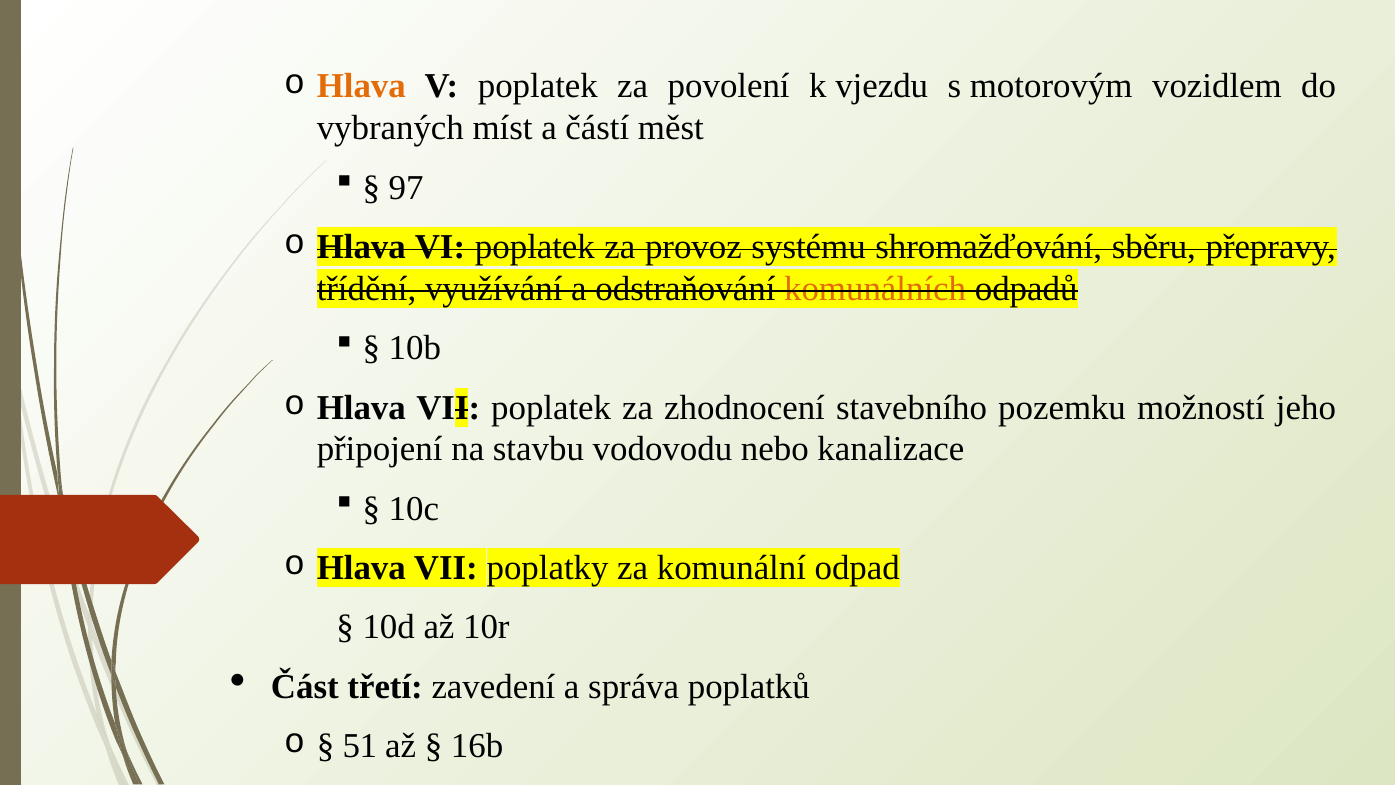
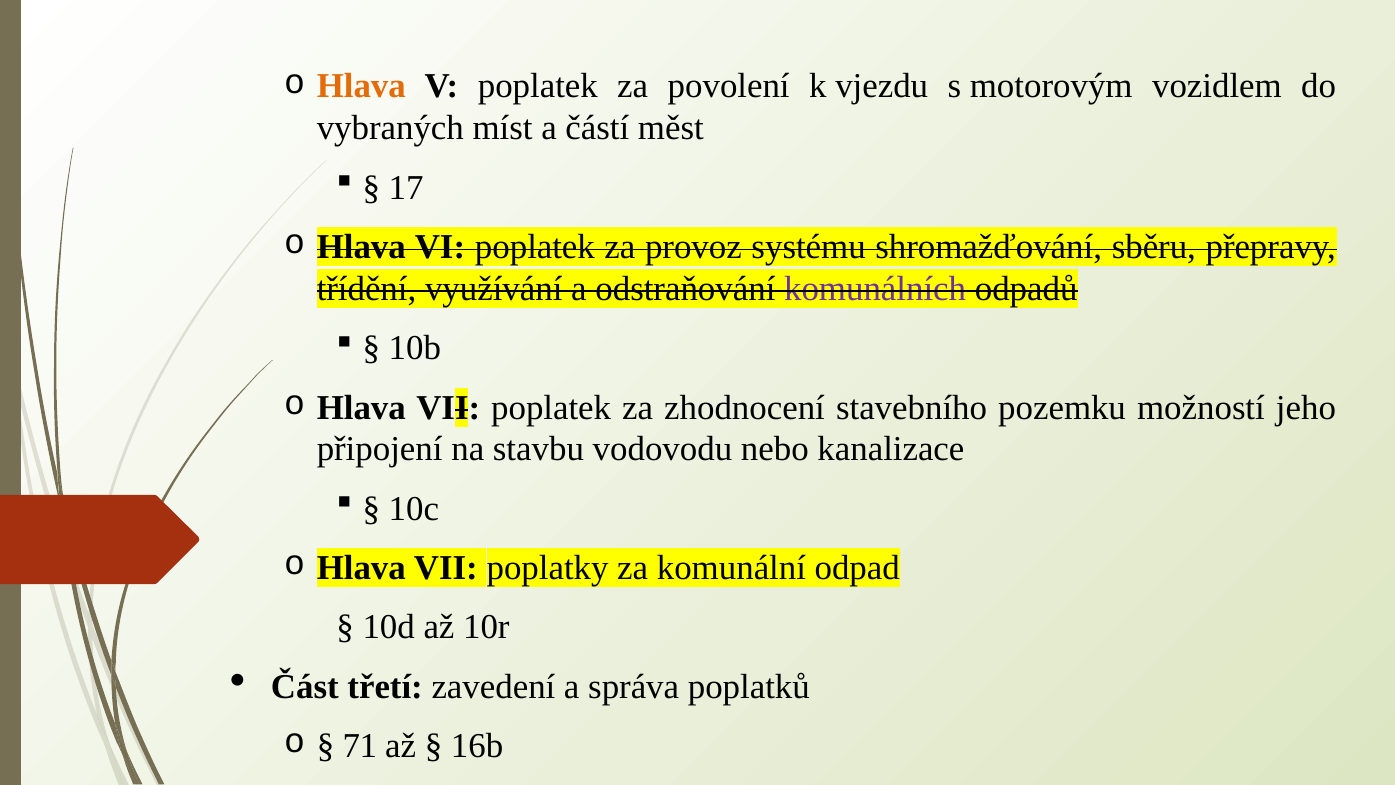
97: 97 -> 17
komunálních colour: orange -> purple
51: 51 -> 71
